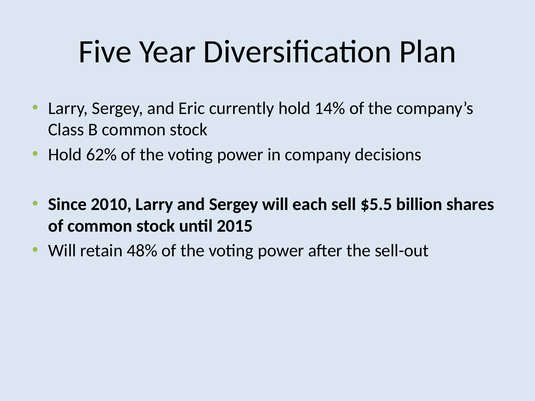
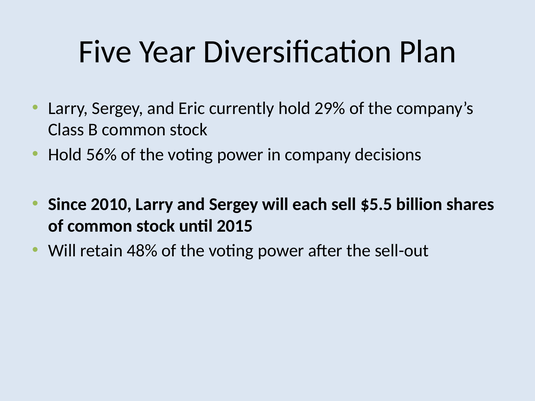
14%: 14% -> 29%
62%: 62% -> 56%
